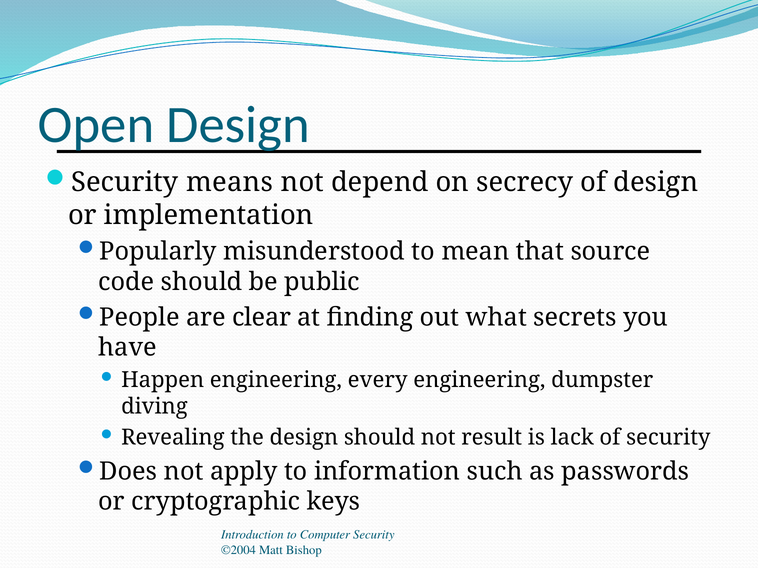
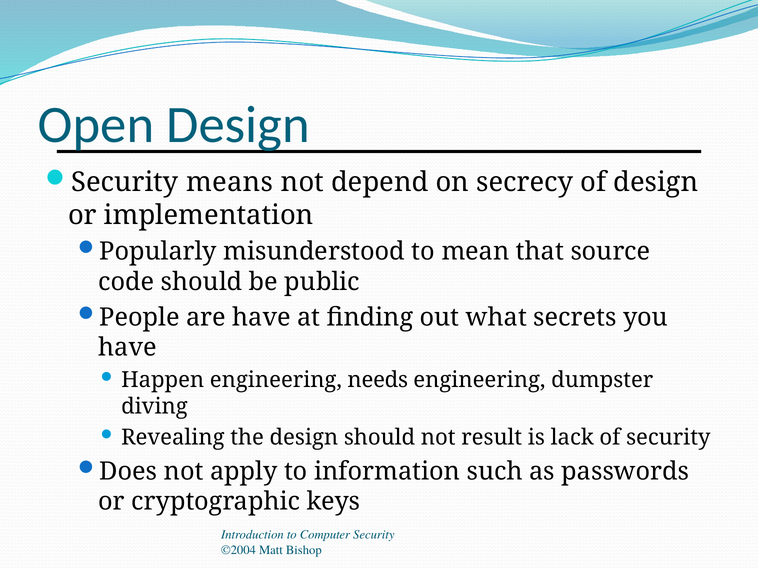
are clear: clear -> have
every: every -> needs
